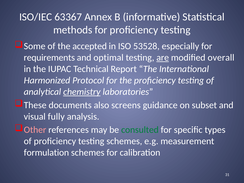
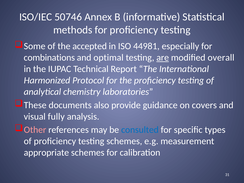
63367: 63367 -> 50746
53528: 53528 -> 44981
requirements: requirements -> combinations
chemistry underline: present -> none
screens: screens -> provide
subset: subset -> covers
consulted colour: green -> blue
formulation: formulation -> appropriate
